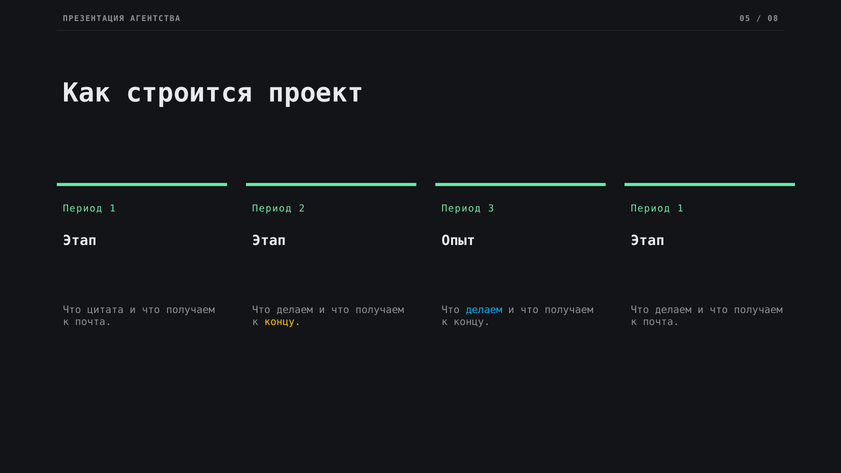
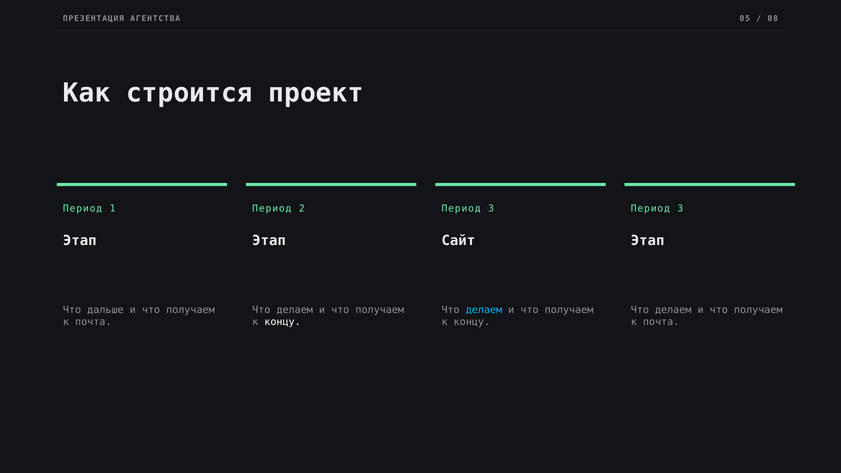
1 at (680, 209): 1 -> 3
Опыт: Опыт -> Сайт
цитата: цитата -> дальше
концу at (283, 322) colour: yellow -> white
